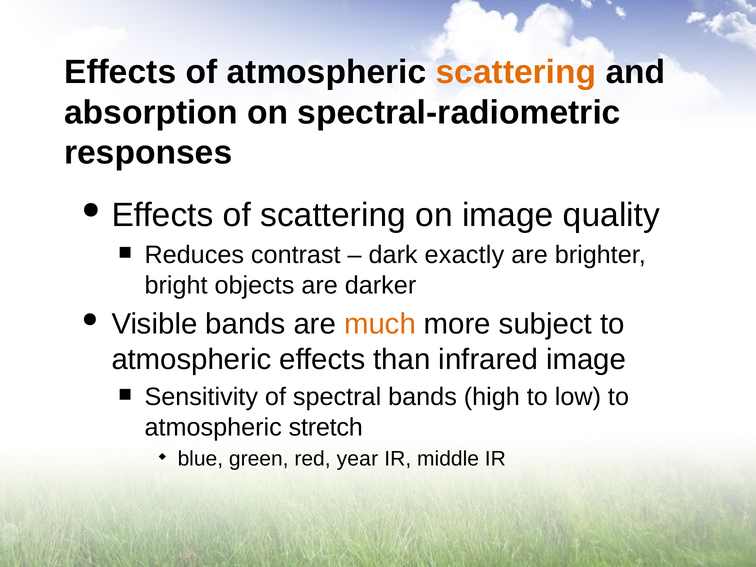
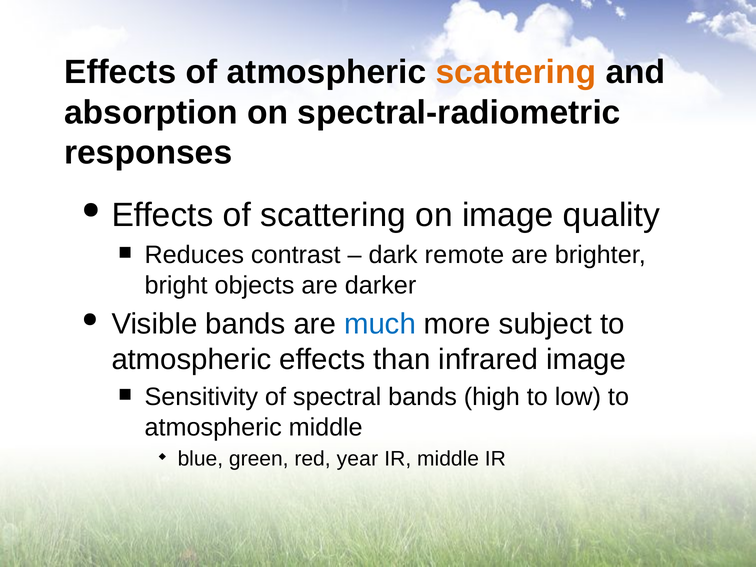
exactly: exactly -> remote
much colour: orange -> blue
atmospheric stretch: stretch -> middle
